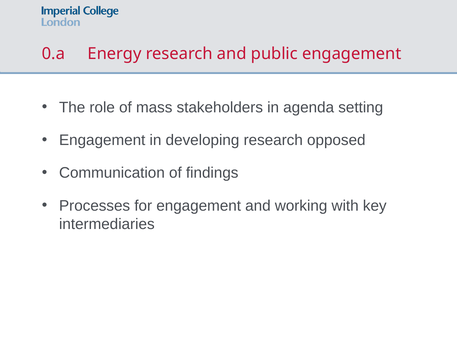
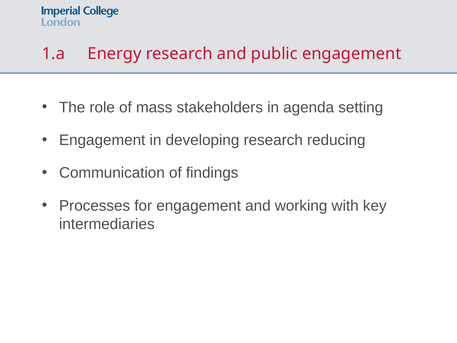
0.a: 0.a -> 1.a
opposed: opposed -> reducing
